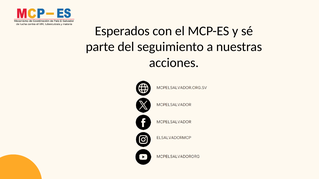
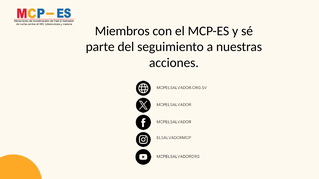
Esperados: Esperados -> Miembros
